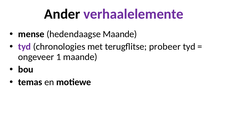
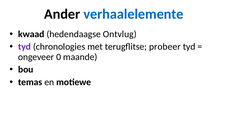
verhaalelemente colour: purple -> blue
mense: mense -> kwaad
hedendaagse Maande: Maande -> Ontvlug
1: 1 -> 0
